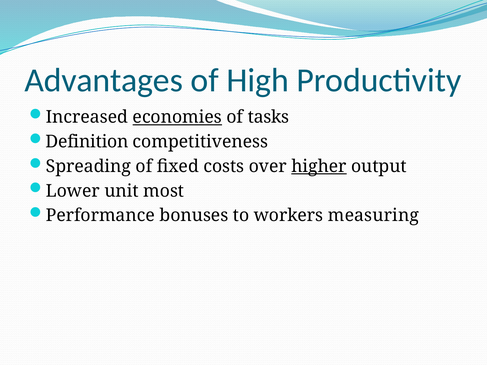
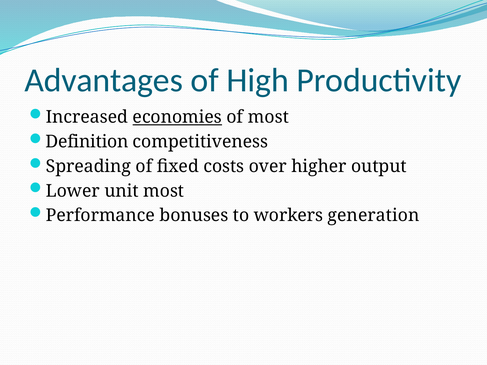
of tasks: tasks -> most
higher underline: present -> none
measuring: measuring -> generation
